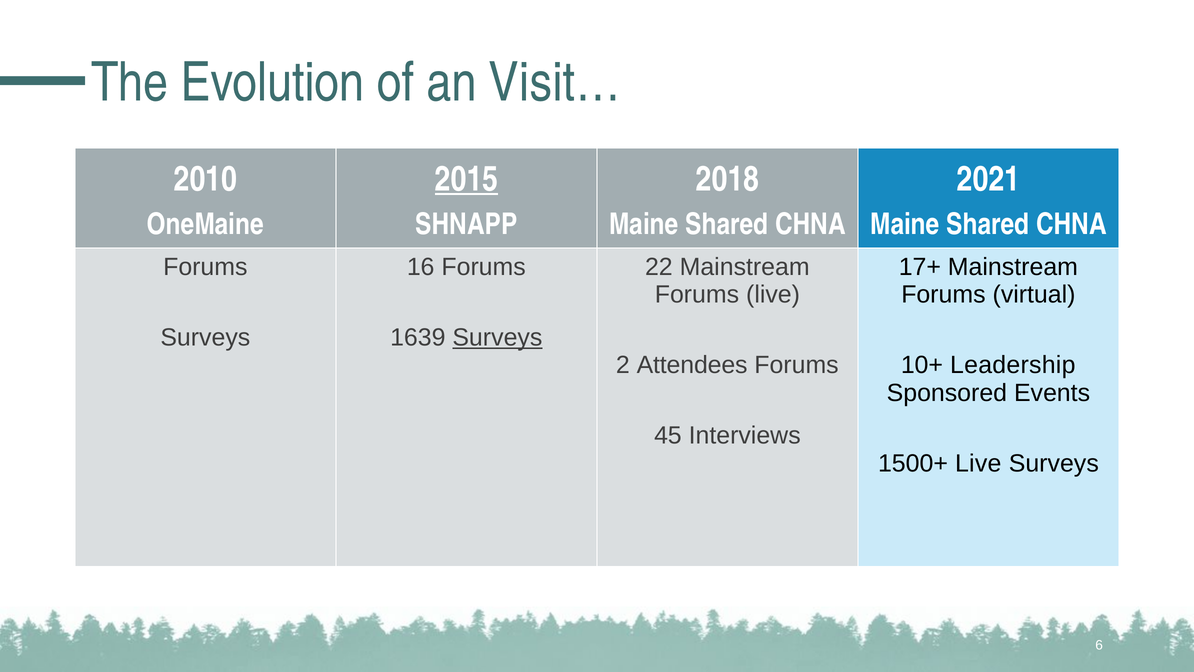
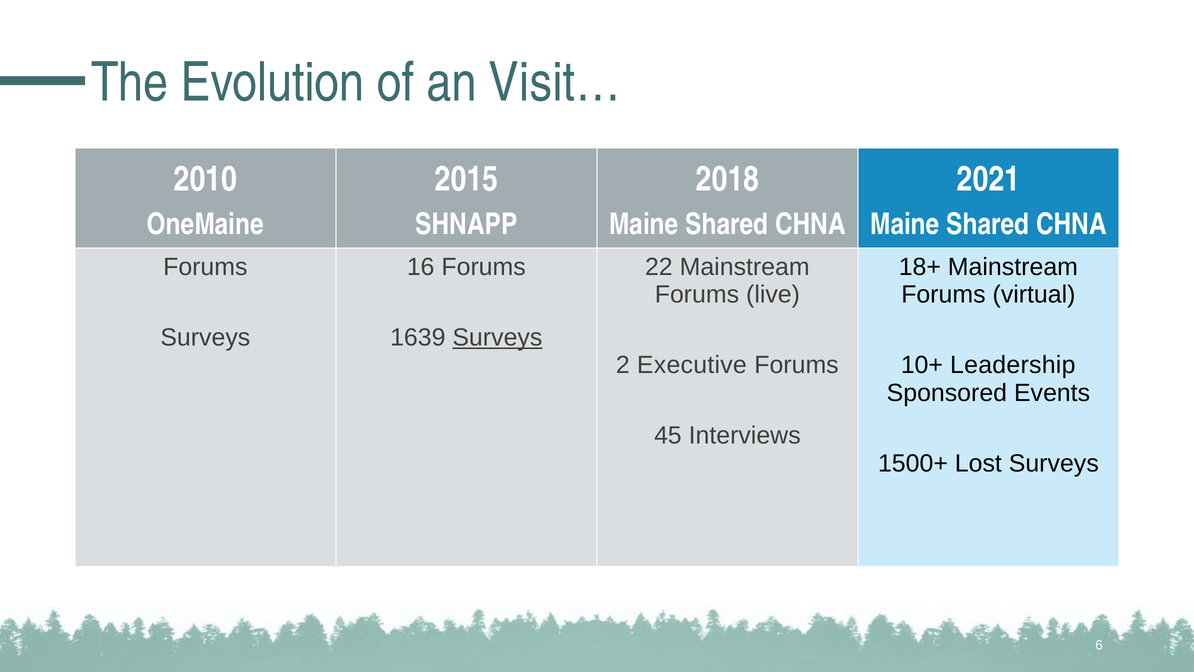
2015 underline: present -> none
17+: 17+ -> 18+
Attendees: Attendees -> Executive
1500+ Live: Live -> Lost
